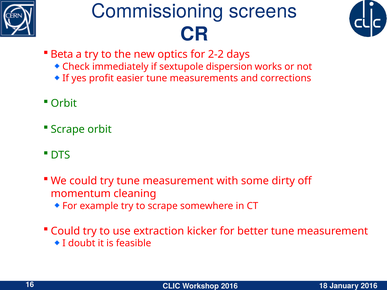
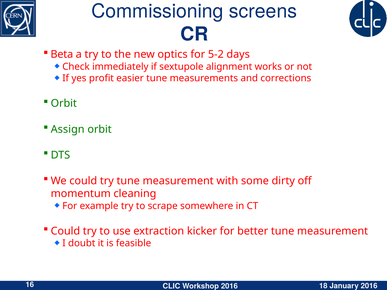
2-2: 2-2 -> 5-2
dispersion: dispersion -> alignment
Scrape at (68, 129): Scrape -> Assign
